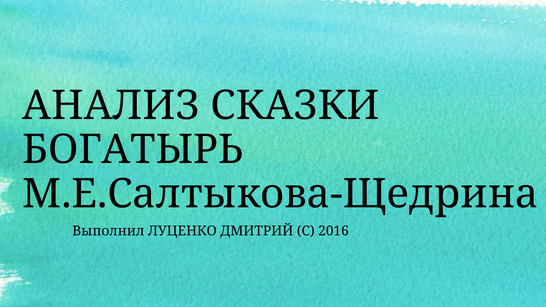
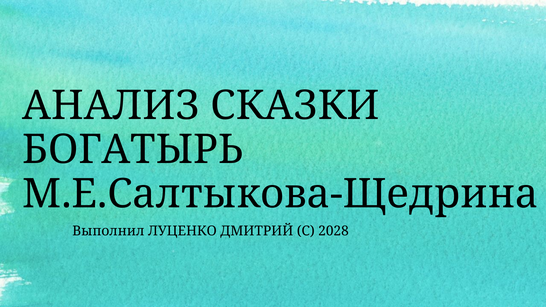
2016: 2016 -> 2028
